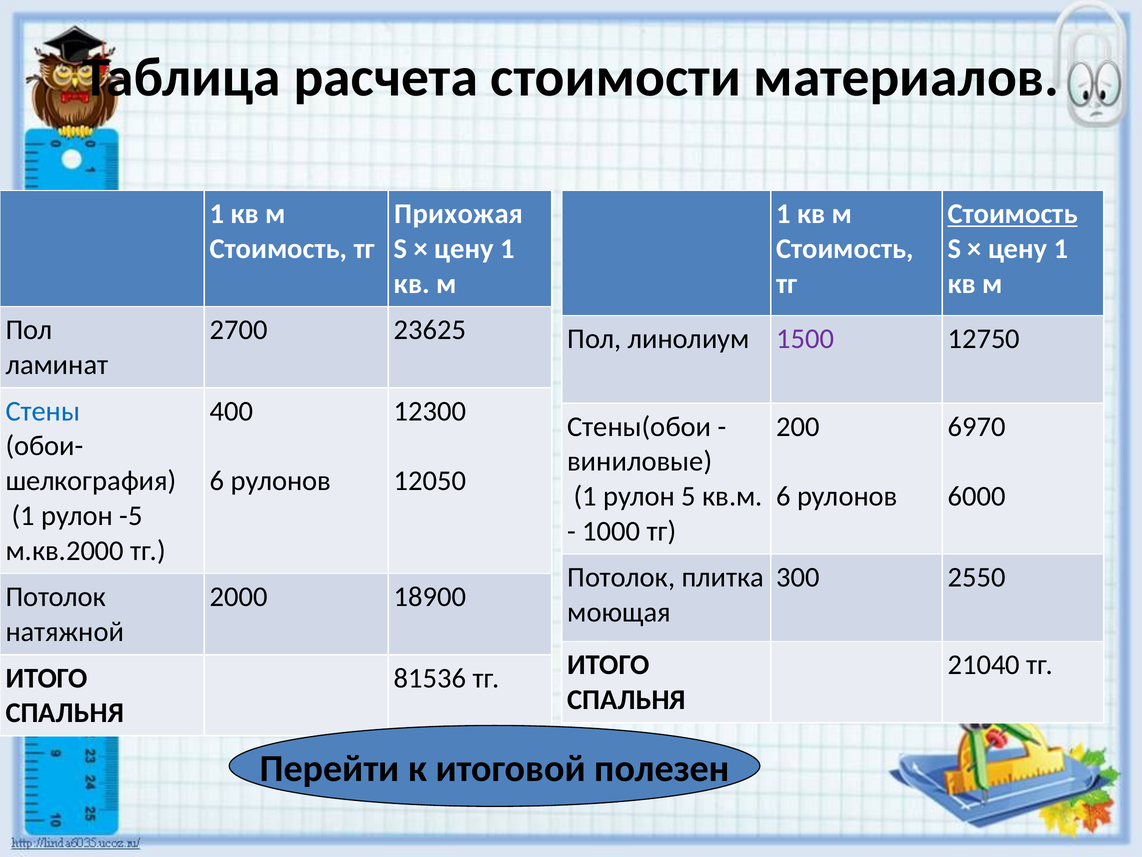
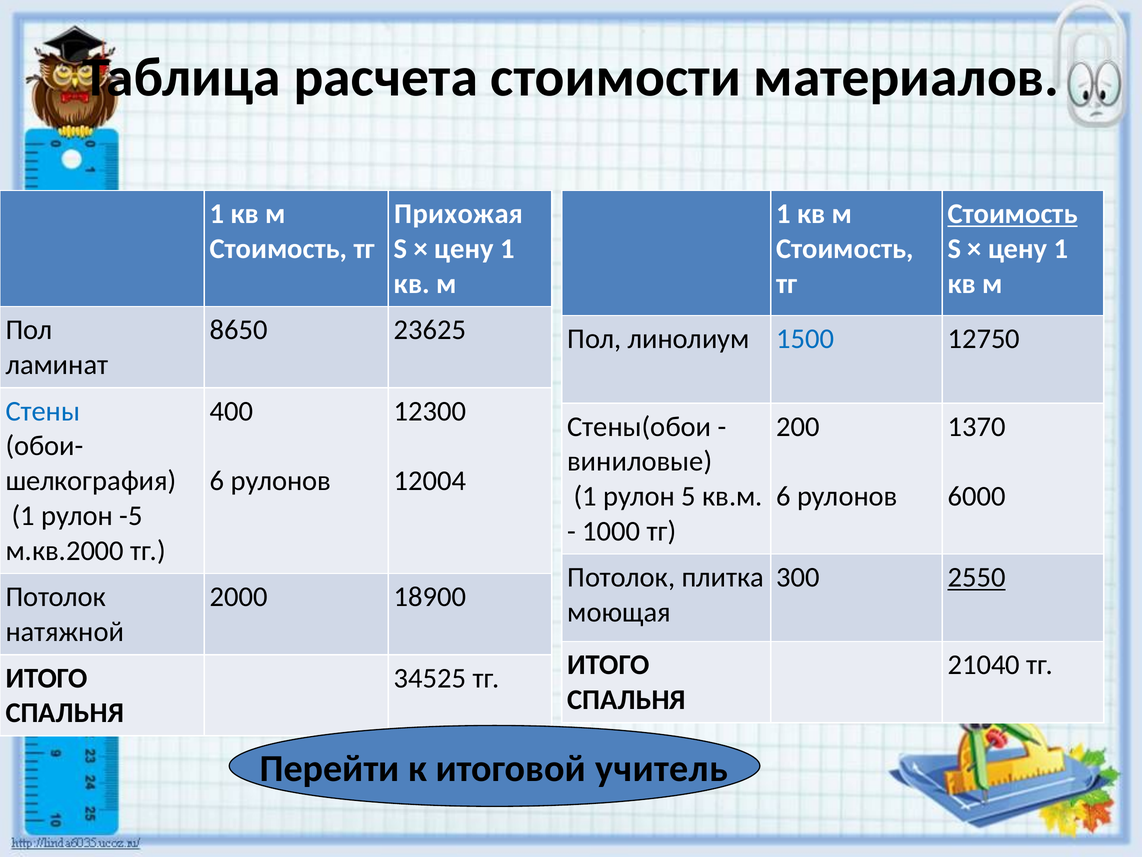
2700: 2700 -> 8650
1500 colour: purple -> blue
6970: 6970 -> 1370
12050: 12050 -> 12004
2550 underline: none -> present
81536: 81536 -> 34525
полезен: полезен -> учитель
